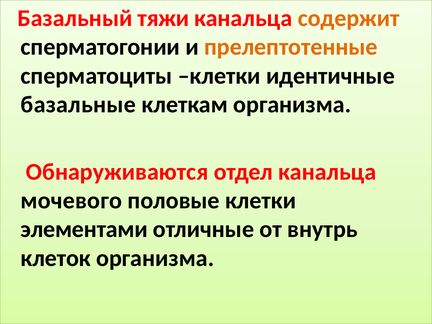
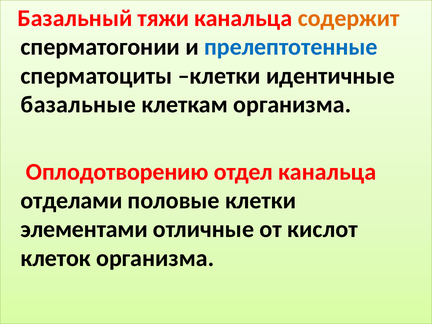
прелептотенные colour: orange -> blue
Обнаруживаются: Обнаруживаются -> Оплодотворению
мочевого: мочевого -> отделами
внутрь: внутрь -> кислот
